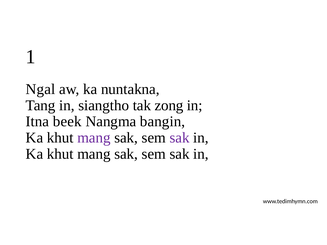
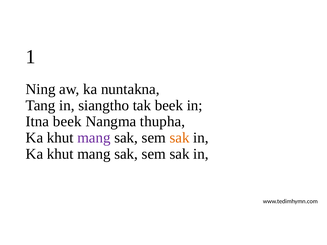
Ngal: Ngal -> Ning
tak zong: zong -> beek
bangin: bangin -> thupha
sak at (180, 138) colour: purple -> orange
